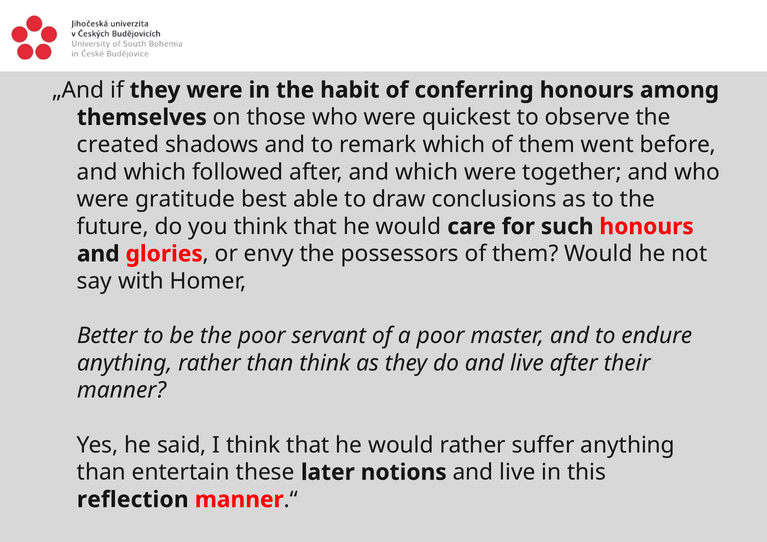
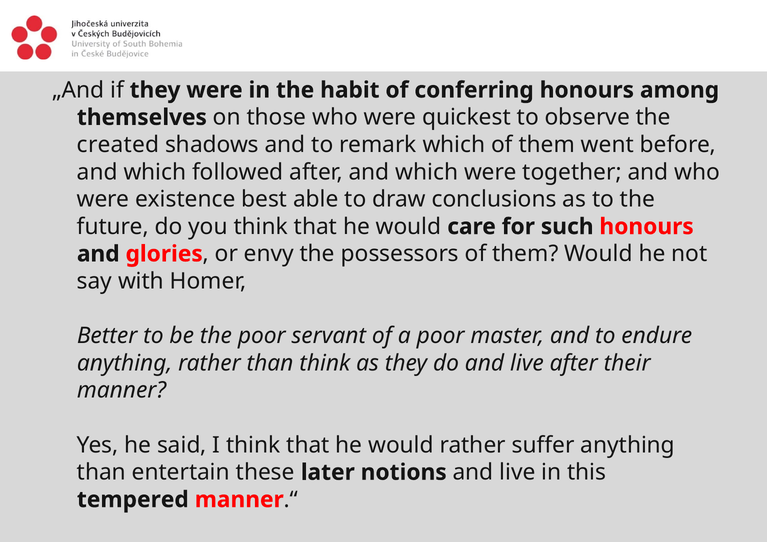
gratitude: gratitude -> existence
reflection: reflection -> tempered
